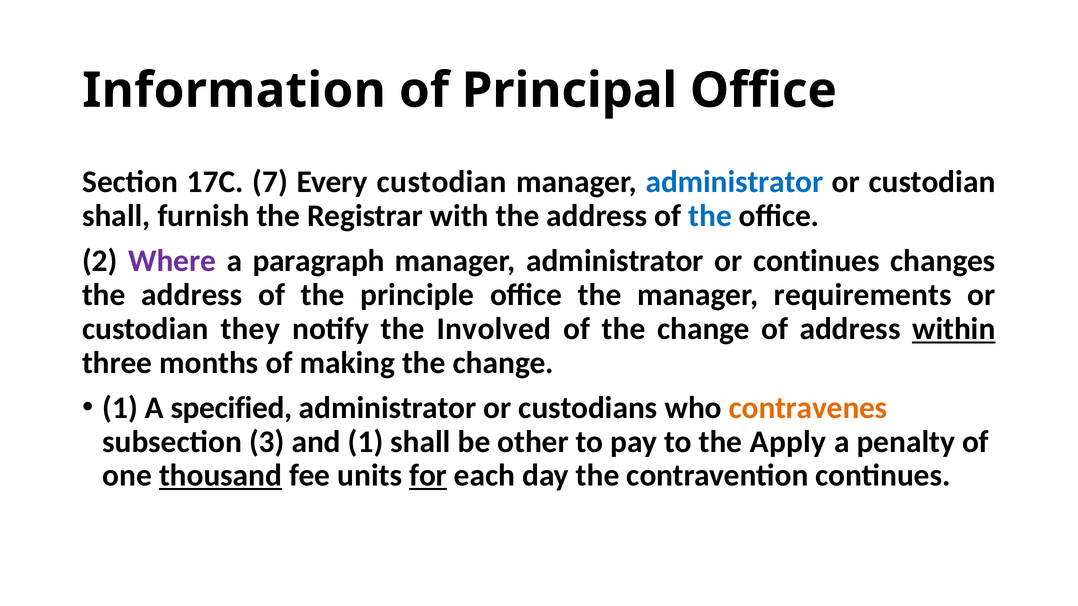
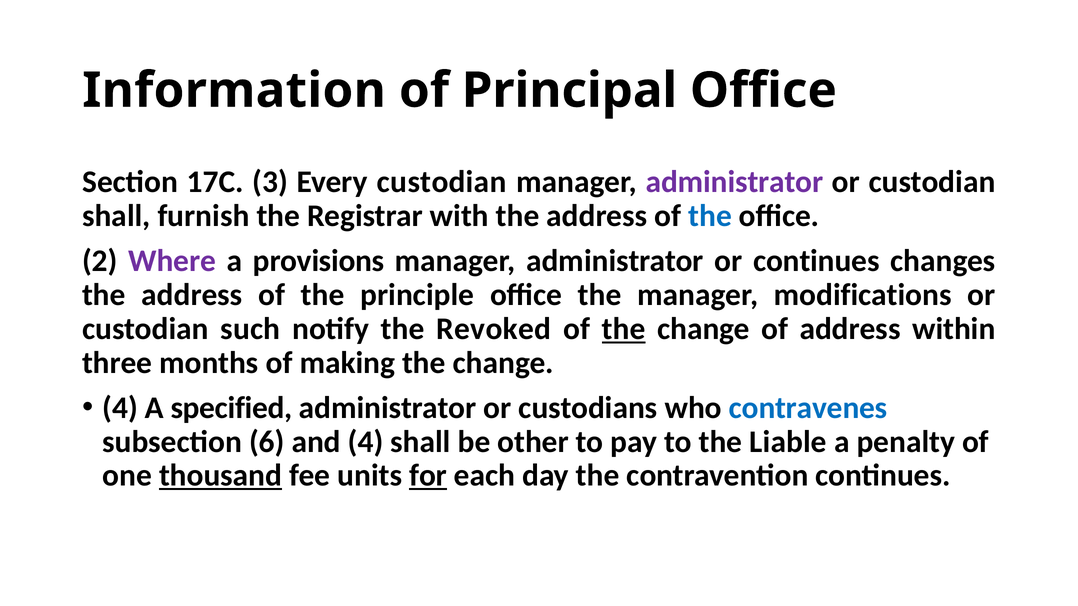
7: 7 -> 3
administrator at (735, 182) colour: blue -> purple
paragraph: paragraph -> provisions
requirements: requirements -> modifications
they: they -> such
Involved: Involved -> Revoked
the at (624, 329) underline: none -> present
within underline: present -> none
1 at (120, 408): 1 -> 4
contravenes colour: orange -> blue
3: 3 -> 6
and 1: 1 -> 4
Apply: Apply -> Liable
